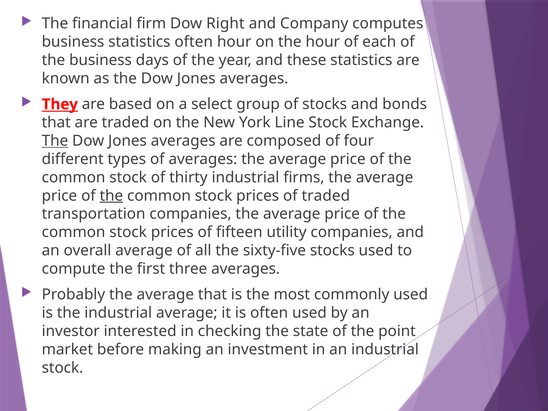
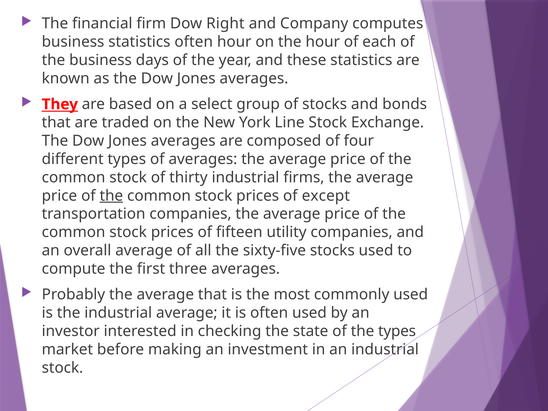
The at (55, 141) underline: present -> none
of traded: traded -> except
the point: point -> types
